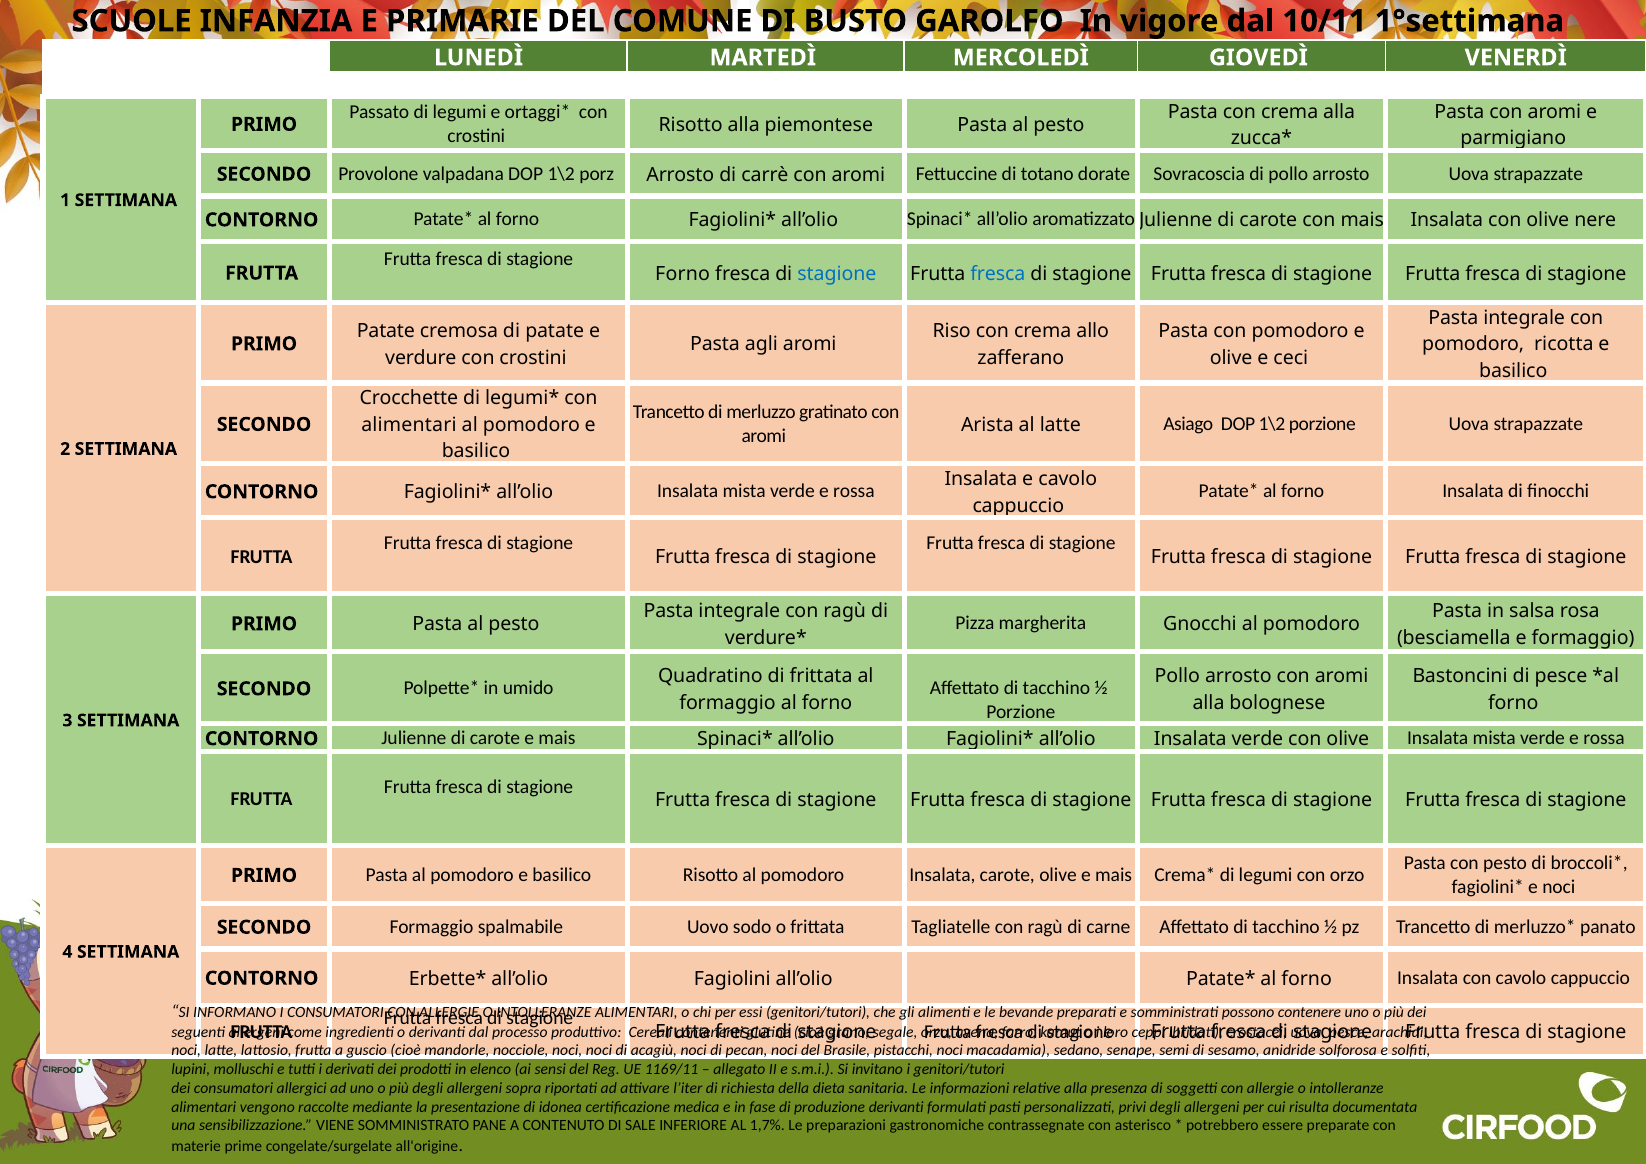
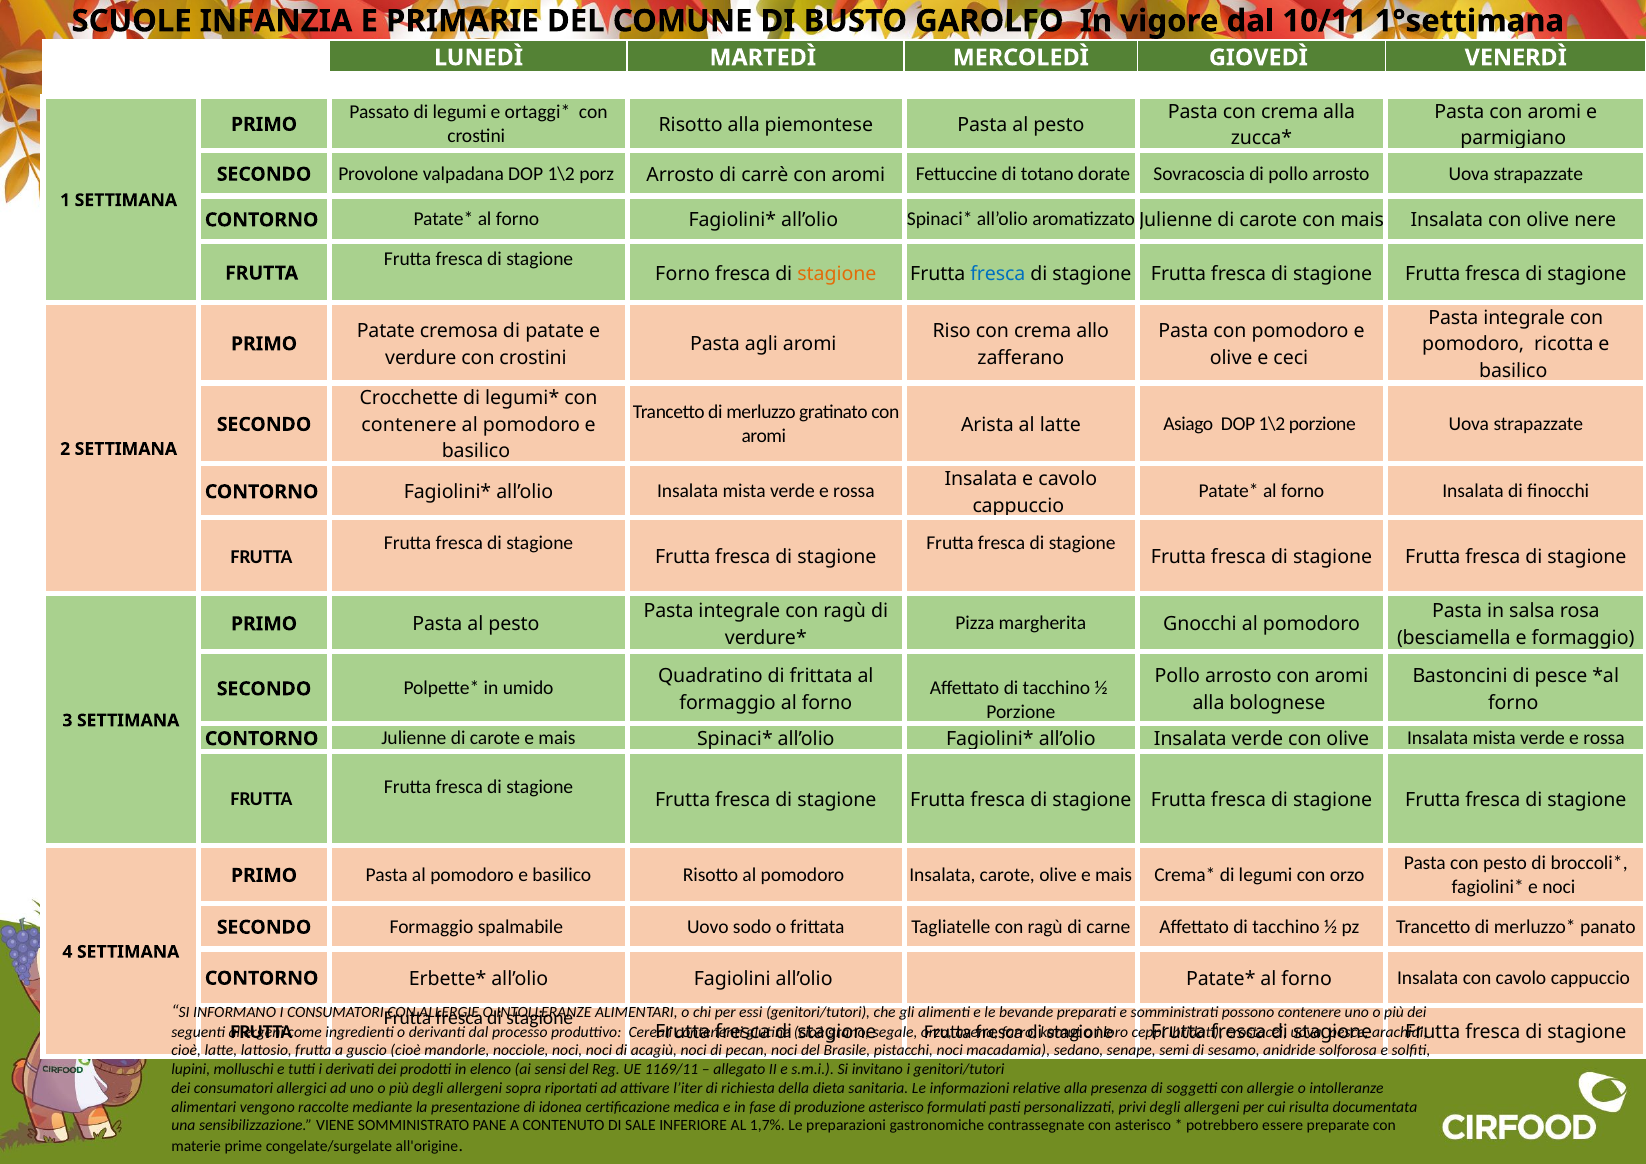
stagione at (837, 274) colour: blue -> orange
alimentari at (409, 425): alimentari -> contenere
noci at (186, 1050): noci -> cioè
produzione derivanti: derivanti -> asterisco
